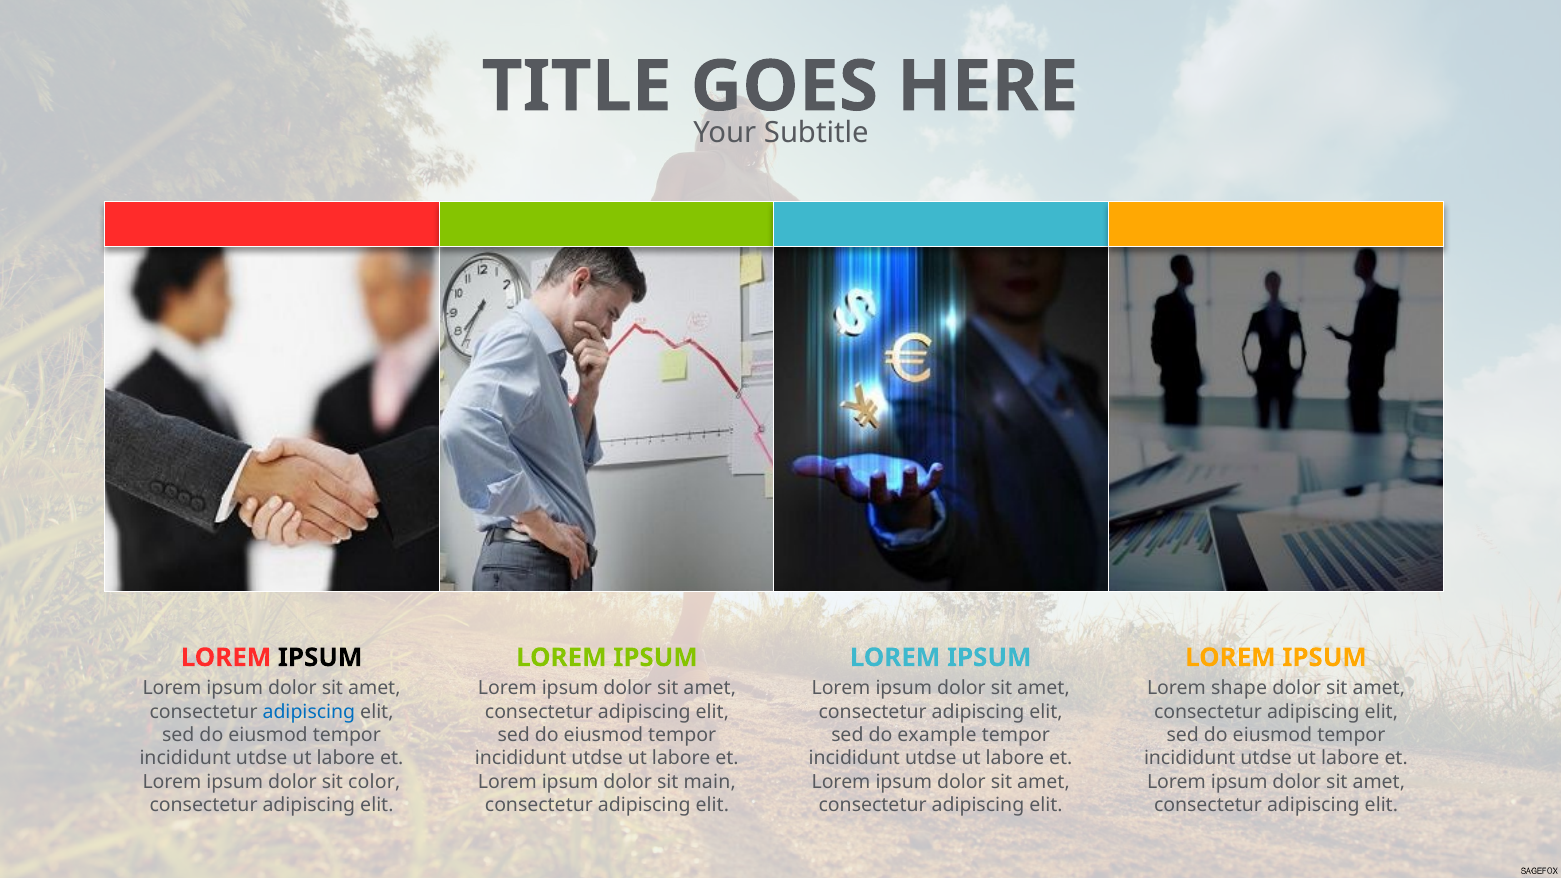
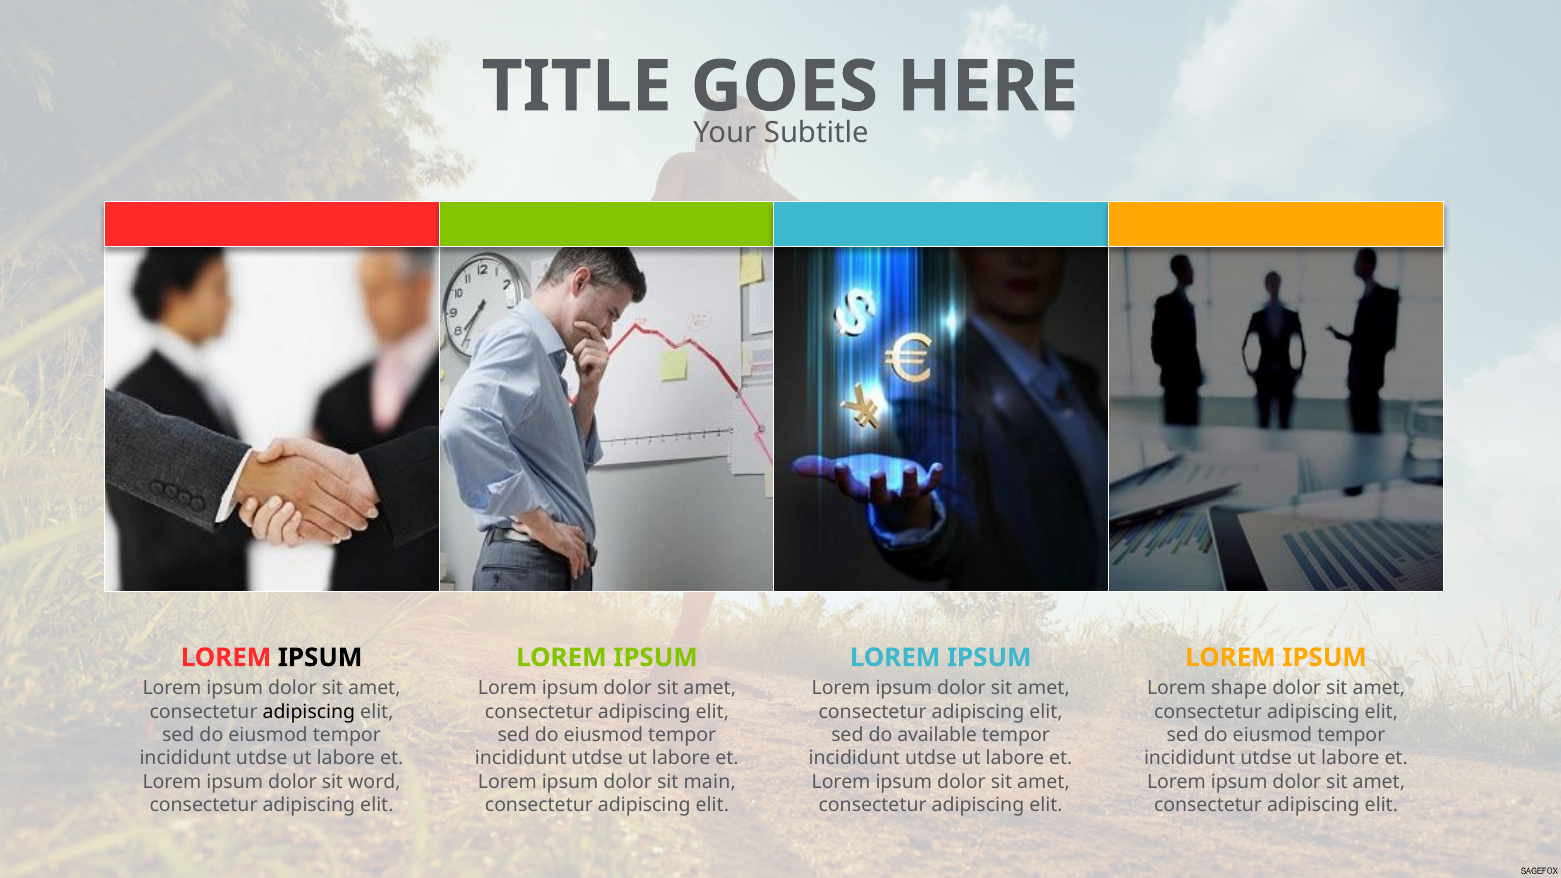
adipiscing at (309, 712) colour: blue -> black
example: example -> available
color: color -> word
